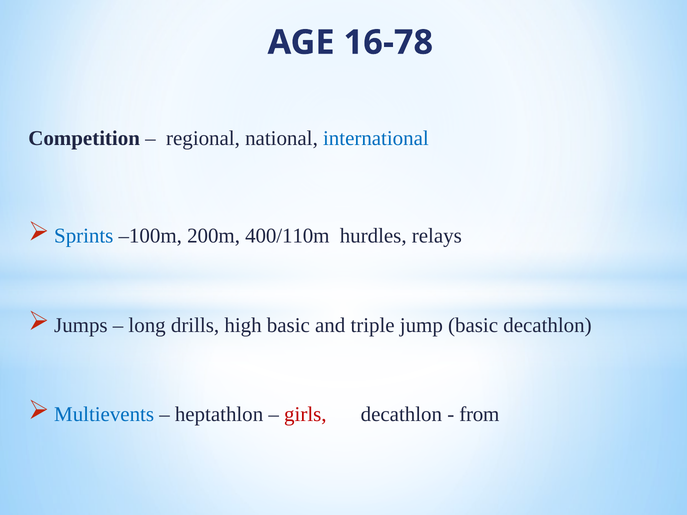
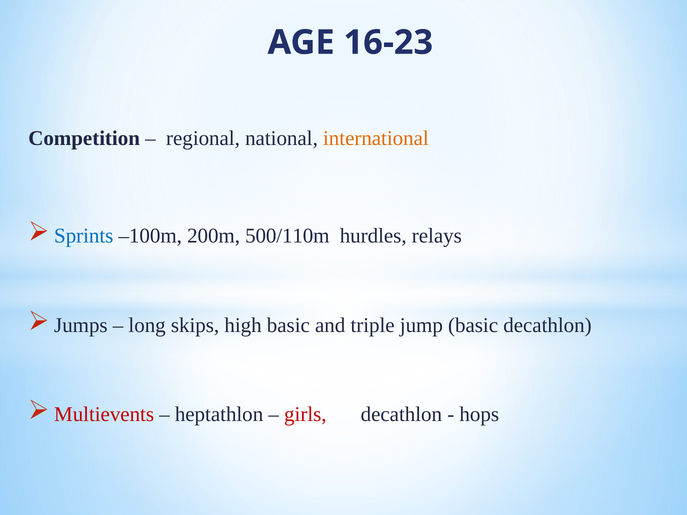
16-78: 16-78 -> 16-23
international colour: blue -> orange
400/110m: 400/110m -> 500/110m
drills: drills -> skips
Multievents colour: blue -> red
from: from -> hops
